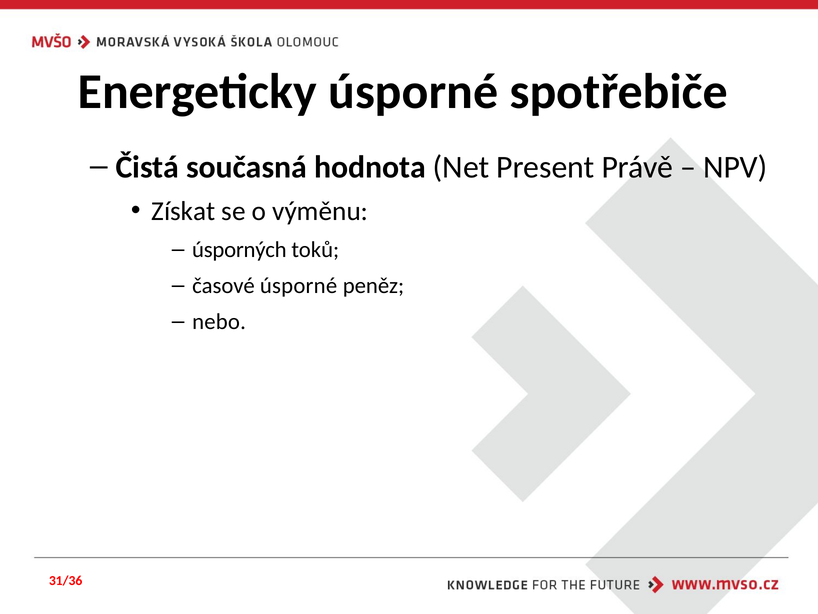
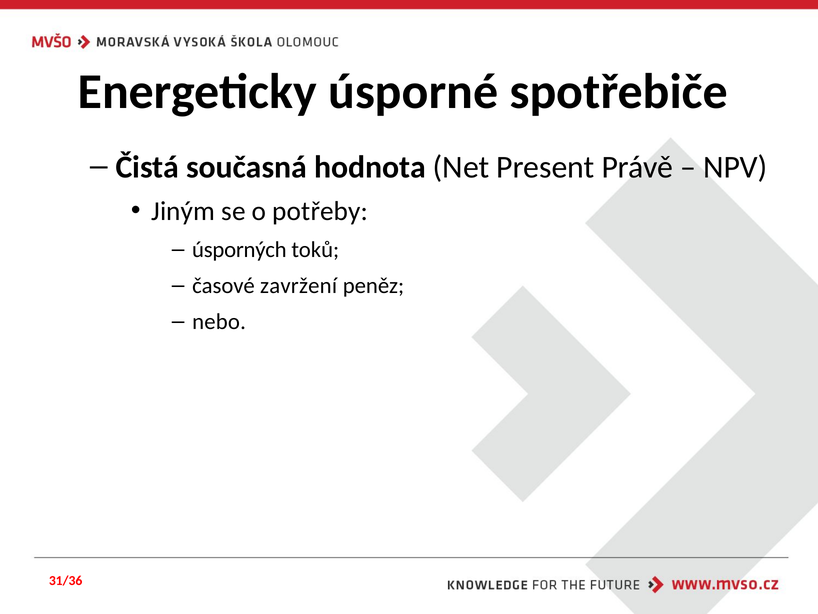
Získat: Získat -> Jiným
výměnu: výměnu -> potřeby
časové úsporné: úsporné -> zavržení
